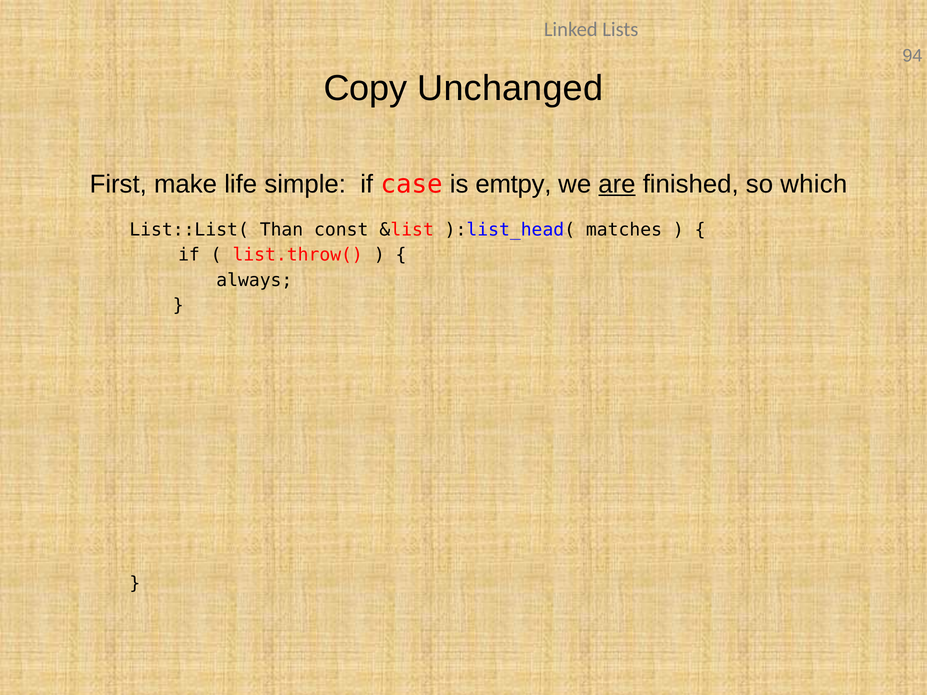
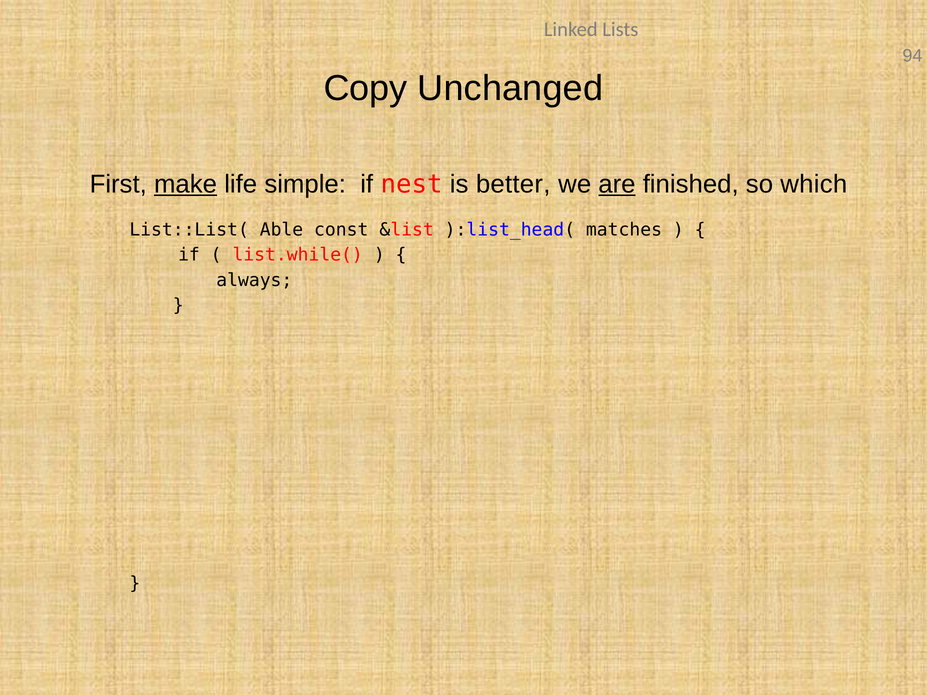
make underline: none -> present
case: case -> nest
emtpy: emtpy -> better
Than: Than -> Able
list.throw(: list.throw( -> list.while(
